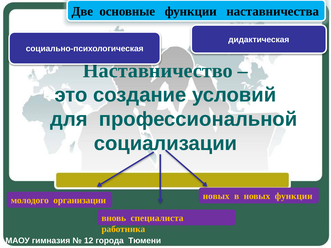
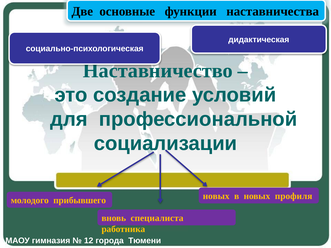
новых функции: функции -> профиля
организации: организации -> прибывшего
